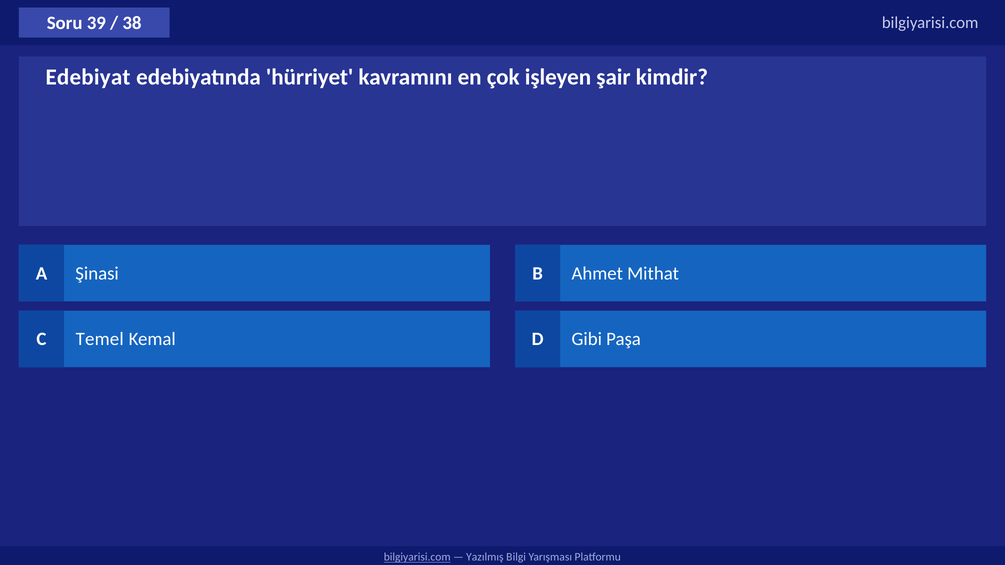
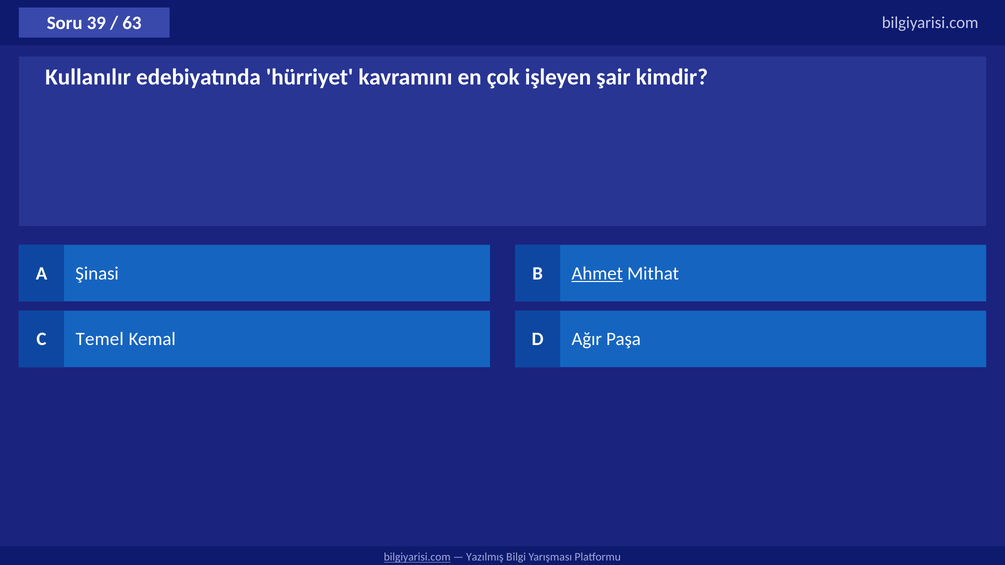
38: 38 -> 63
Edebiyat: Edebiyat -> Kullanılır
Ahmet underline: none -> present
Gibi: Gibi -> Ağır
